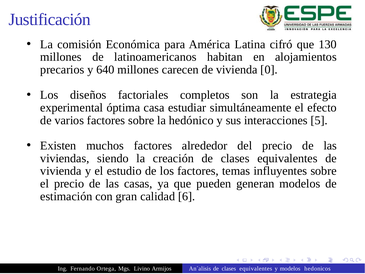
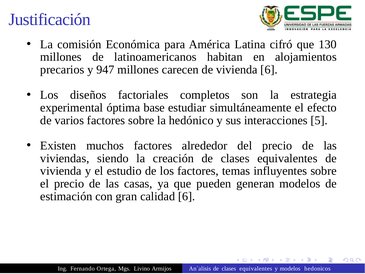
640: 640 -> 947
vivienda 0: 0 -> 6
casa: casa -> base
